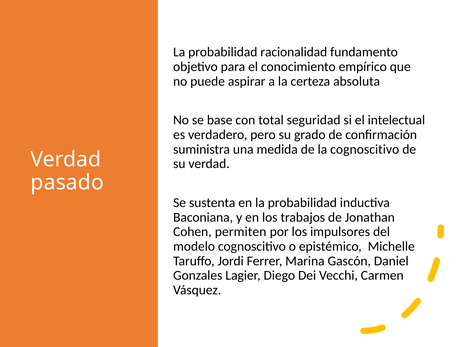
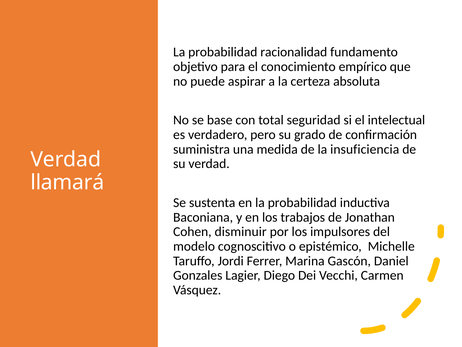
la cognoscitivo: cognoscitivo -> insuficiencia
pasado: pasado -> llamará
permiten: permiten -> disminuir
